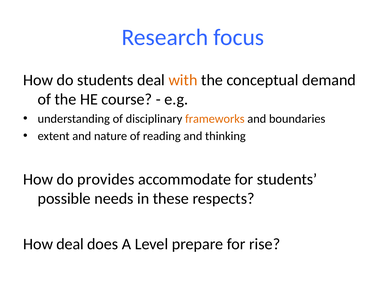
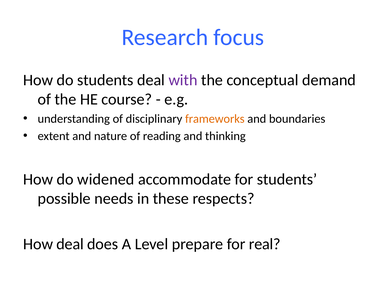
with colour: orange -> purple
provides: provides -> widened
rise: rise -> real
